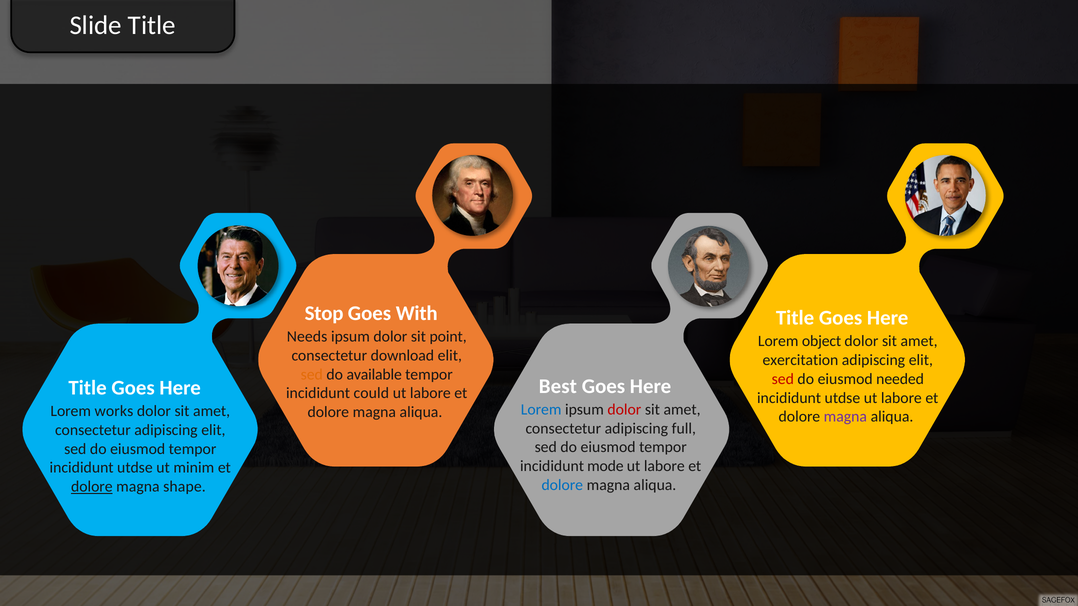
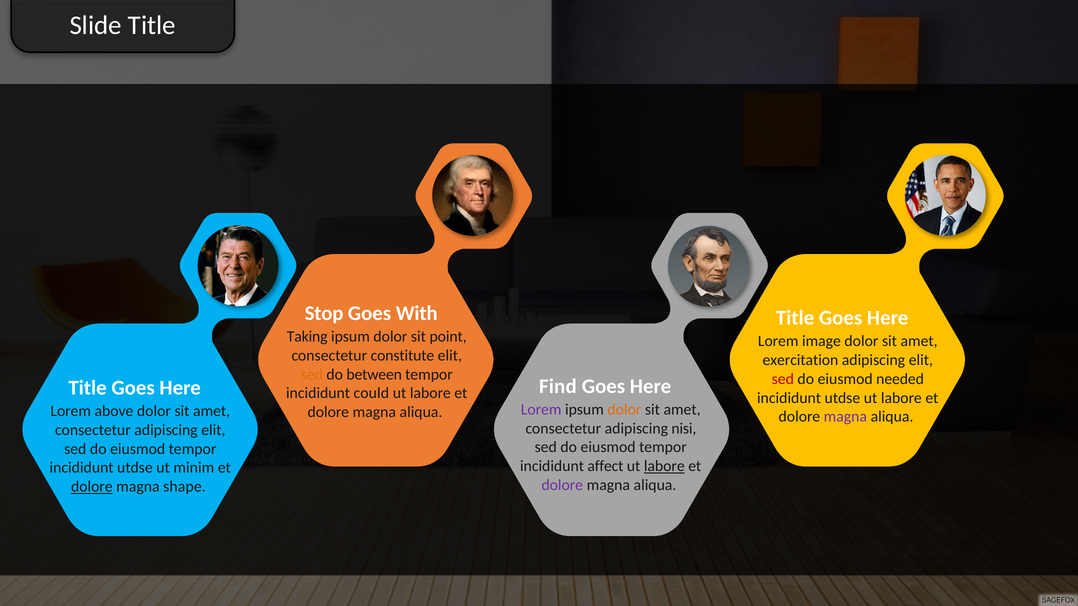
Needs: Needs -> Taking
object: object -> image
download: download -> constitute
available: available -> between
Best: Best -> Find
Lorem at (541, 410) colour: blue -> purple
dolor at (624, 410) colour: red -> orange
works: works -> above
full: full -> nisi
mode: mode -> affect
labore at (664, 466) underline: none -> present
dolore at (562, 485) colour: blue -> purple
